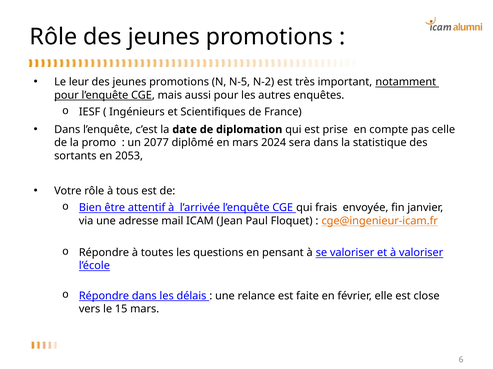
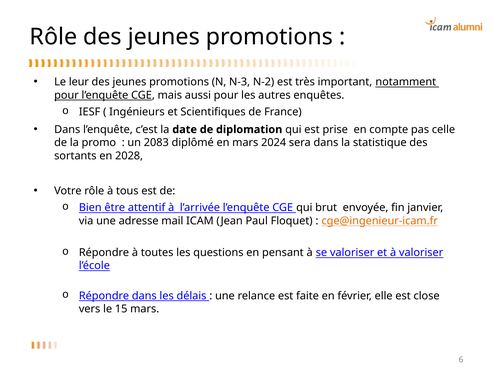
N-5: N-5 -> N-3
2077: 2077 -> 2083
2053: 2053 -> 2028
frais: frais -> brut
